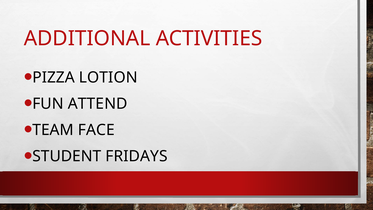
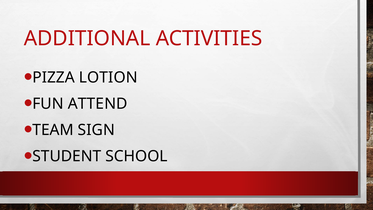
FACE: FACE -> SIGN
FRIDAYS: FRIDAYS -> SCHOOL
